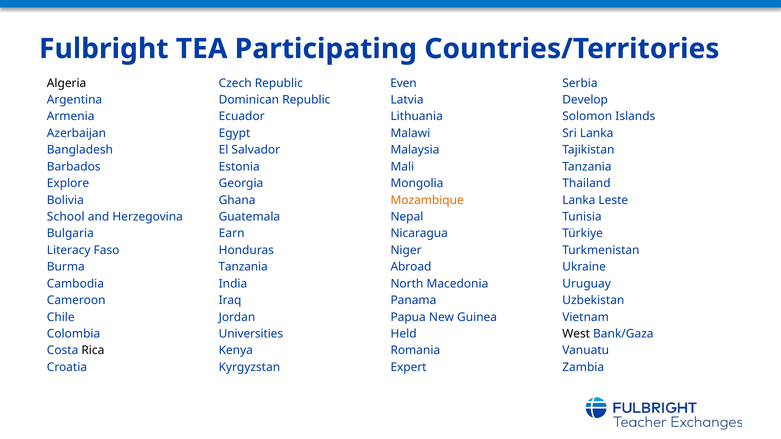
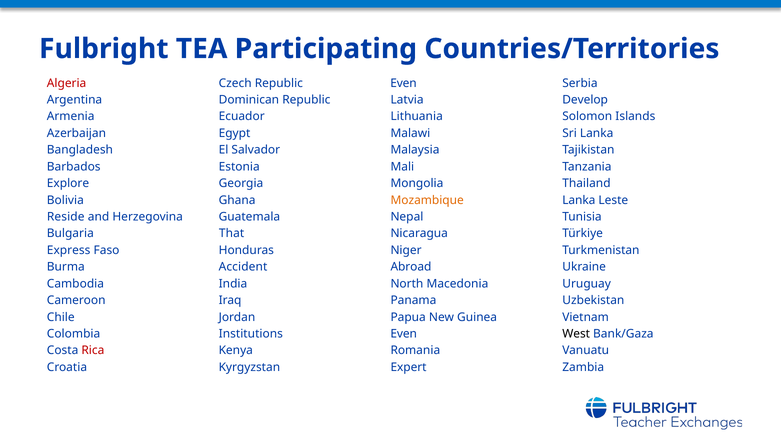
Algeria colour: black -> red
School: School -> Reside
Earn: Earn -> That
Literacy: Literacy -> Express
Tanzania at (243, 267): Tanzania -> Accident
Universities: Universities -> Institutions
Held at (404, 334): Held -> Even
Rica colour: black -> red
